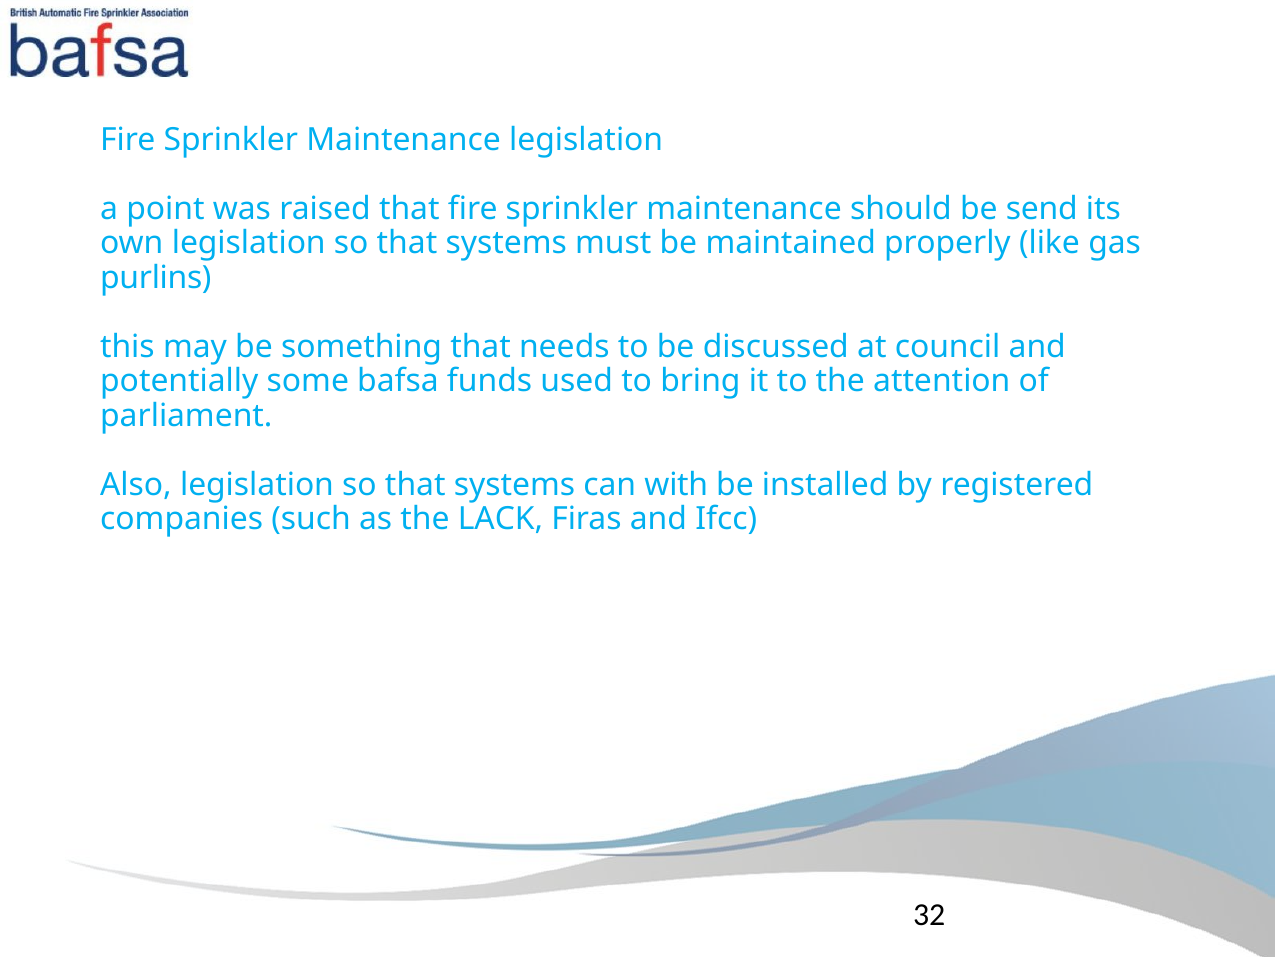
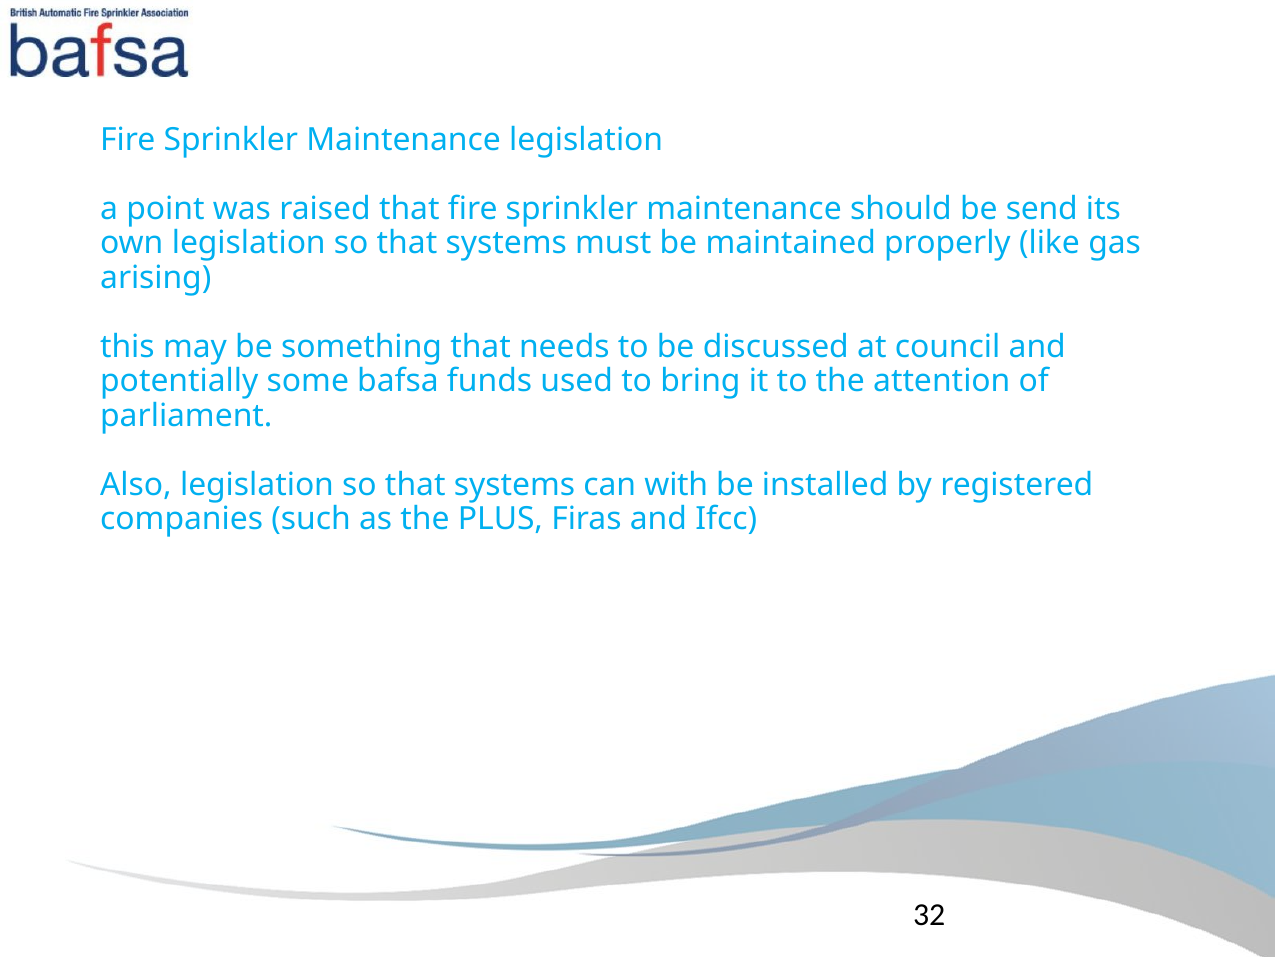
purlins: purlins -> arising
LACK: LACK -> PLUS
